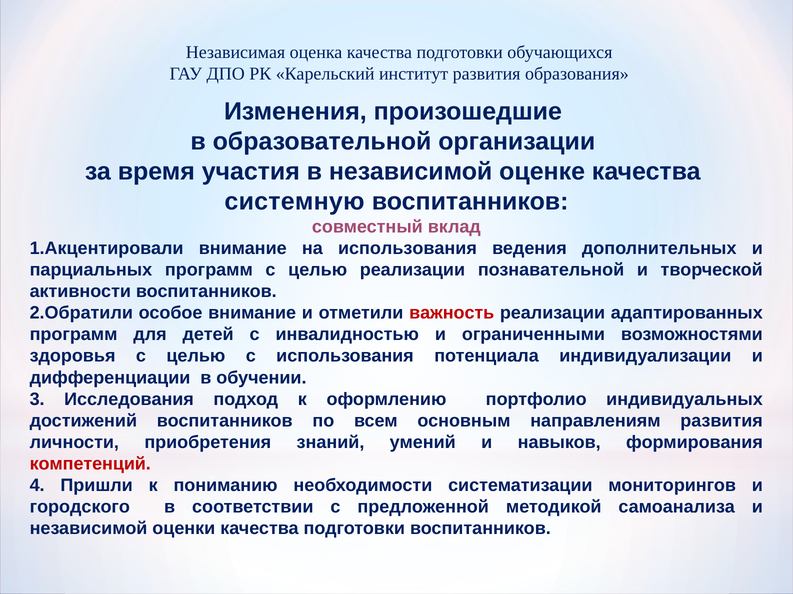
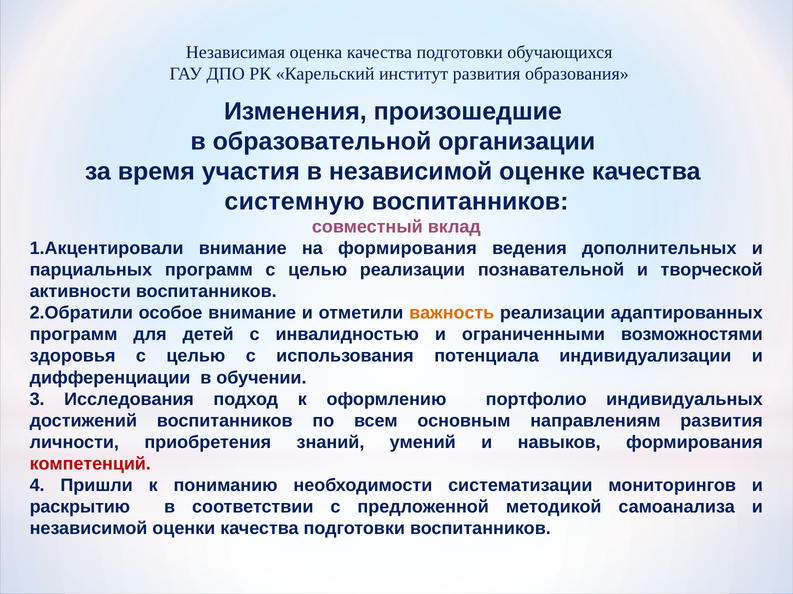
на использования: использования -> формирования
важность colour: red -> orange
городского: городского -> раскрытию
